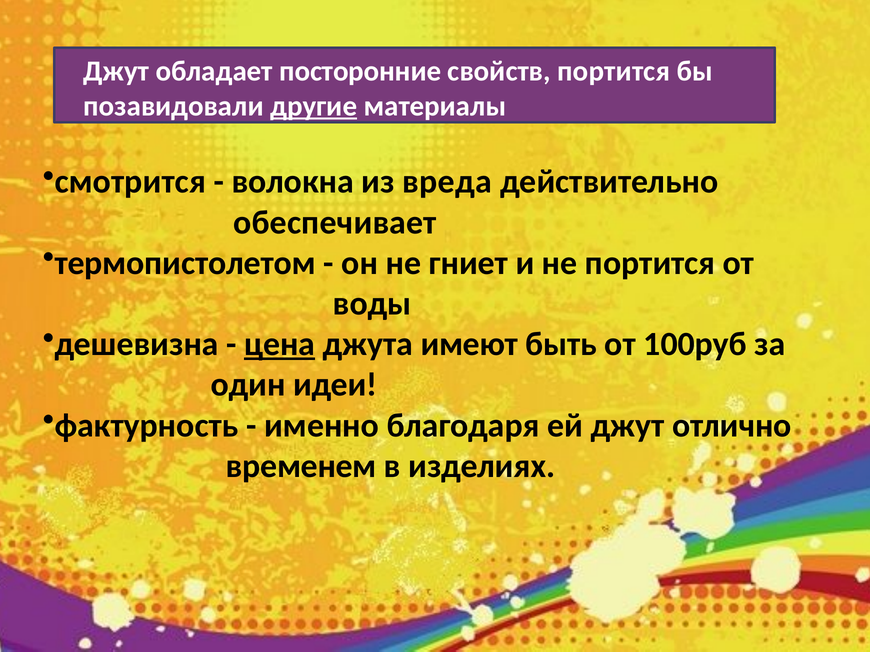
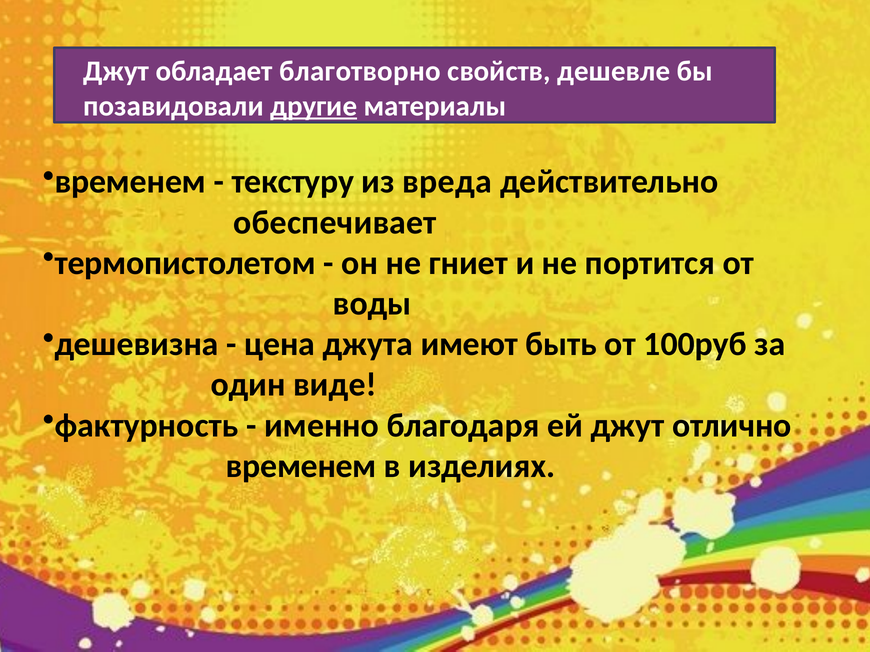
посторонние: посторонние -> благотворно
свойств портится: портится -> дешевле
смотрится at (130, 182): смотрится -> временем
волокна: волокна -> текстуру
цена underline: present -> none
идеи: идеи -> виде
